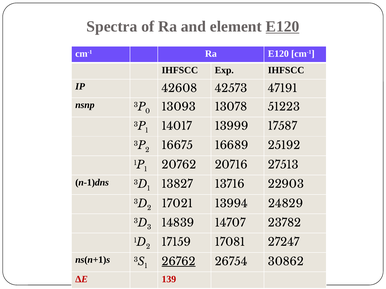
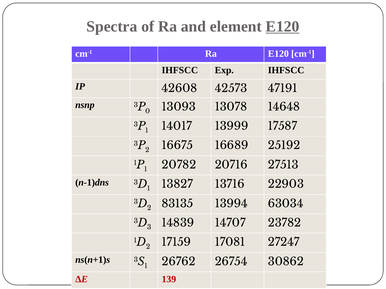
51223: 51223 -> 14648
20762: 20762 -> 20782
17021: 17021 -> 83135
24829: 24829 -> 63034
26762 underline: present -> none
